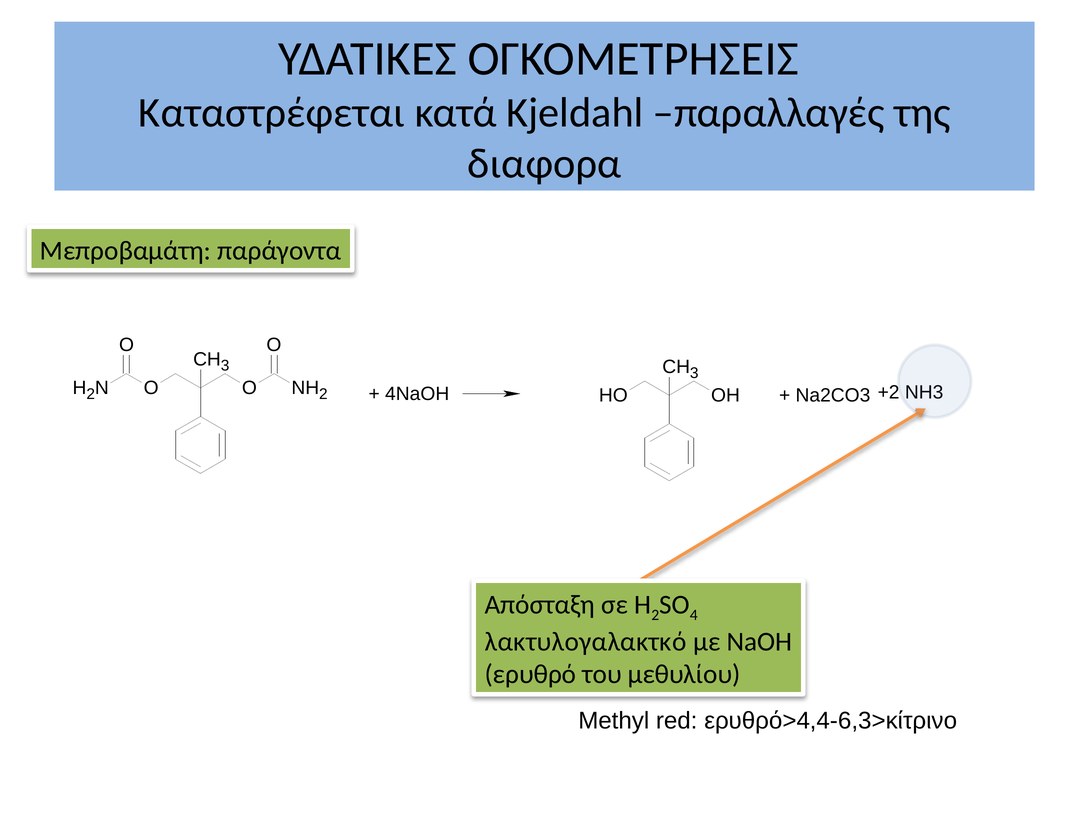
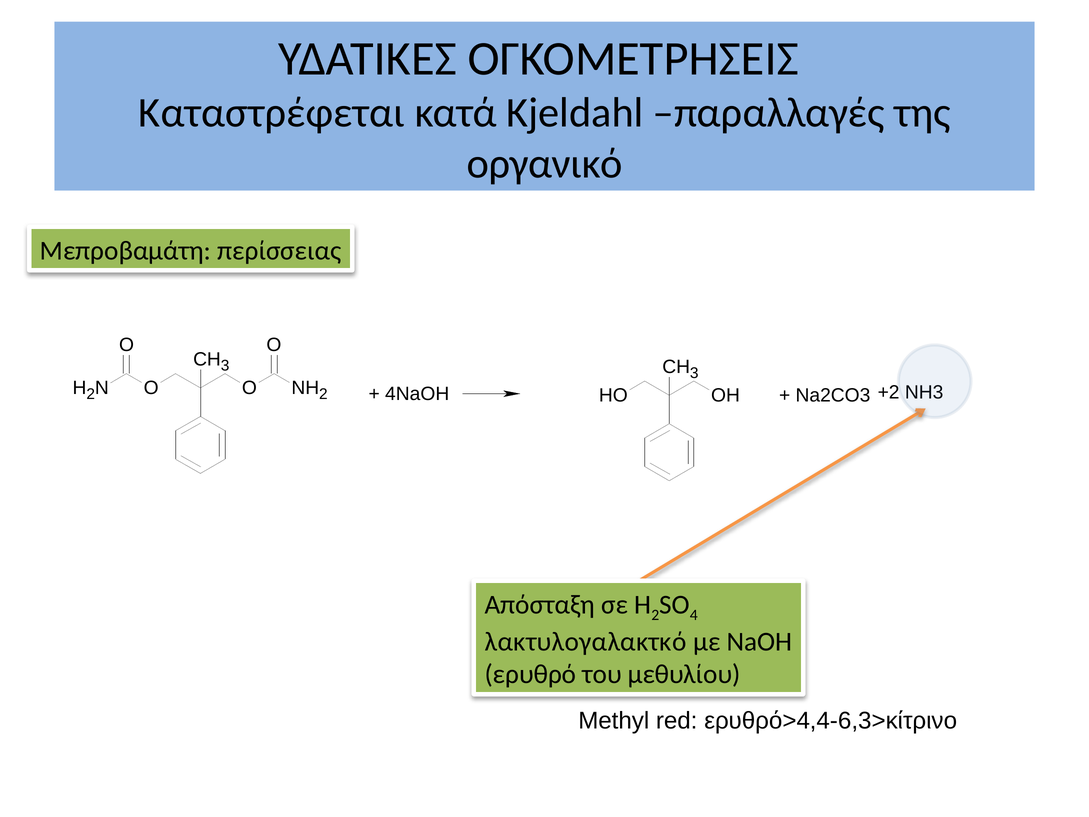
διαφορα: διαφορα -> οργανικό
παράγοντα: παράγοντα -> περίσσειας
